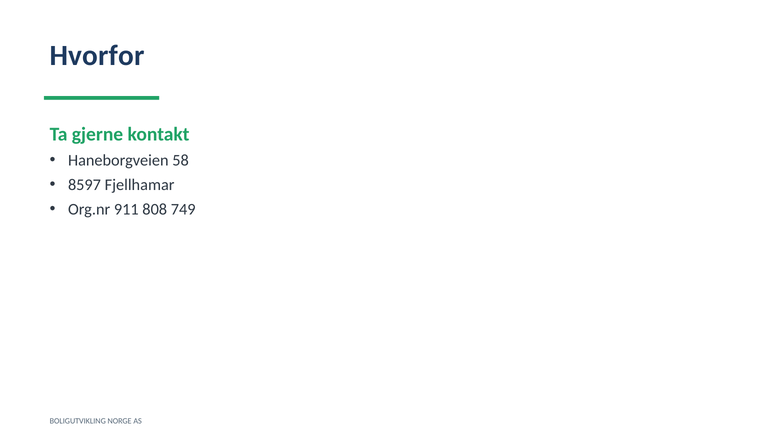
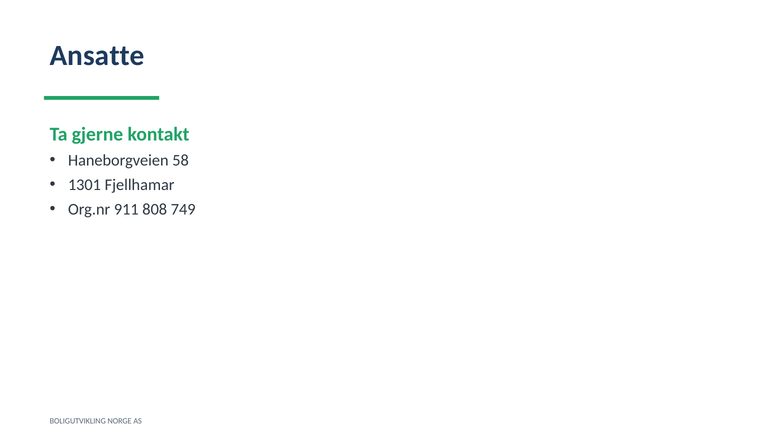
Hvorfor: Hvorfor -> Ansatte
8597: 8597 -> 1301
